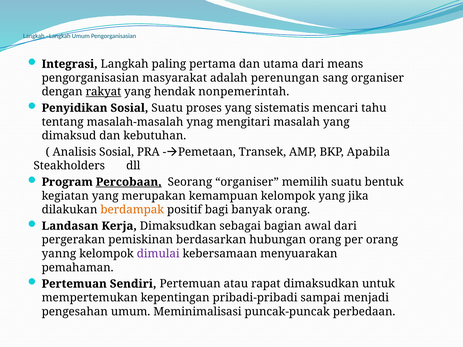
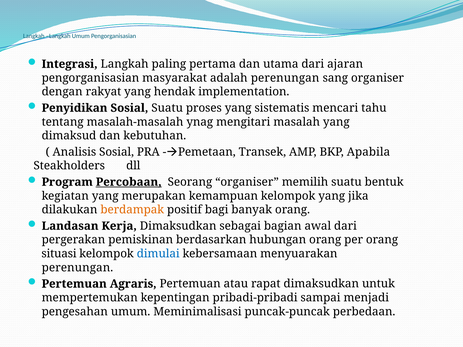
means: means -> ajaran
rakyat underline: present -> none
nonpemerintah: nonpemerintah -> implementation
yanng: yanng -> situasi
dimulai colour: purple -> blue
pemahaman at (78, 268): pemahaman -> perenungan
Sendiri: Sendiri -> Agraris
